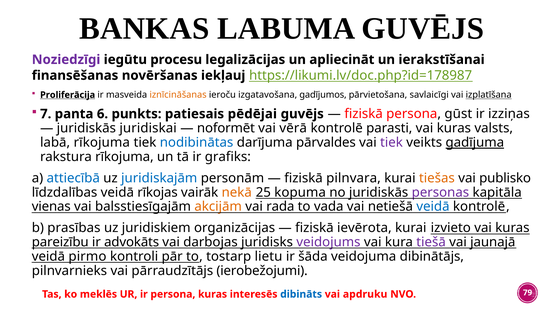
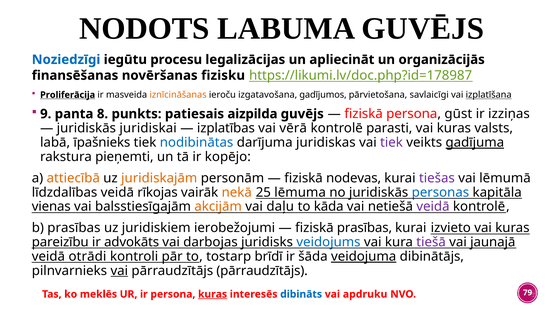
BANKAS: BANKAS -> NODOTS
Noziedzīgi colour: purple -> blue
ierakstīšanai: ierakstīšanai -> organizācijās
iekļauj: iekļauj -> fizisku
7: 7 -> 9
6: 6 -> 8
pēdējai: pēdējai -> aizpilda
noformēt: noformēt -> izplatības
labā rīkojuma: rīkojuma -> īpašnieks
pārvaldes: pārvaldes -> juridiskas
rakstura rīkojuma: rīkojuma -> pieņemti
grafiks: grafiks -> kopējo
attiecībā colour: blue -> orange
juridiskajām colour: blue -> orange
pilnvara: pilnvara -> nodevas
tiešas colour: orange -> purple
publisko: publisko -> lēmumā
kopuma: kopuma -> lēmuma
personas colour: purple -> blue
rada: rada -> daļu
vada: vada -> kāda
veidā at (433, 207) colour: blue -> purple
organizācijas: organizācijas -> ierobežojumi
fiziskā ievērota: ievērota -> prasības
veidojums colour: purple -> blue
pirmo: pirmo -> otrādi
lietu: lietu -> brīdī
veidojuma underline: none -> present
vai at (119, 271) underline: none -> present
pārraudzītājs ierobežojumi: ierobežojumi -> pārraudzītājs
kuras at (213, 294) underline: none -> present
